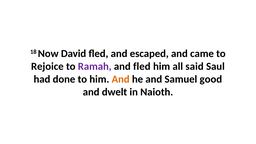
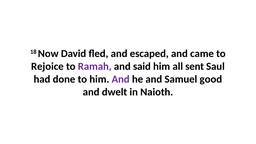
and fled: fled -> said
said: said -> sent
And at (121, 79) colour: orange -> purple
